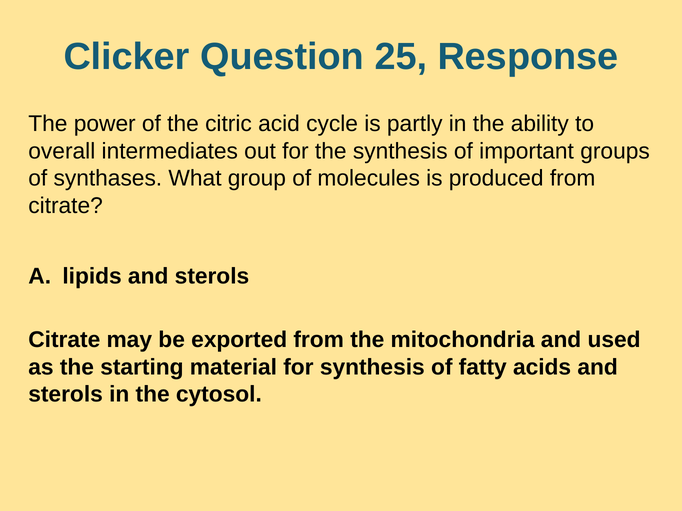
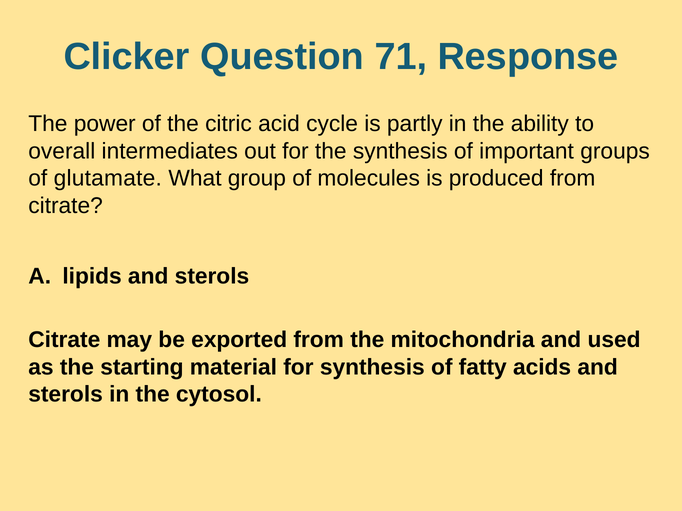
25: 25 -> 71
synthases: synthases -> glutamate
